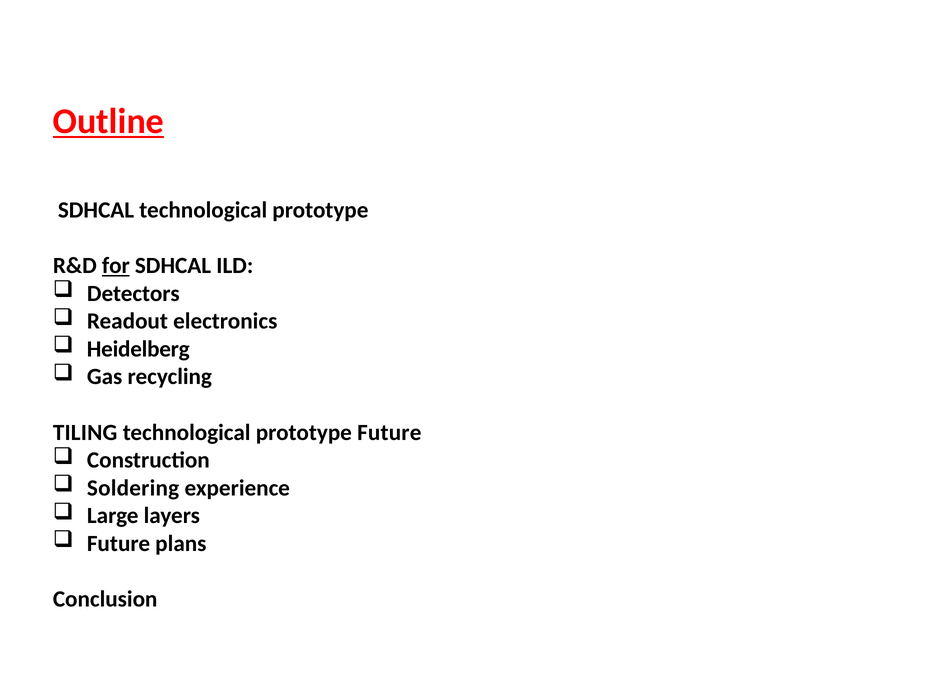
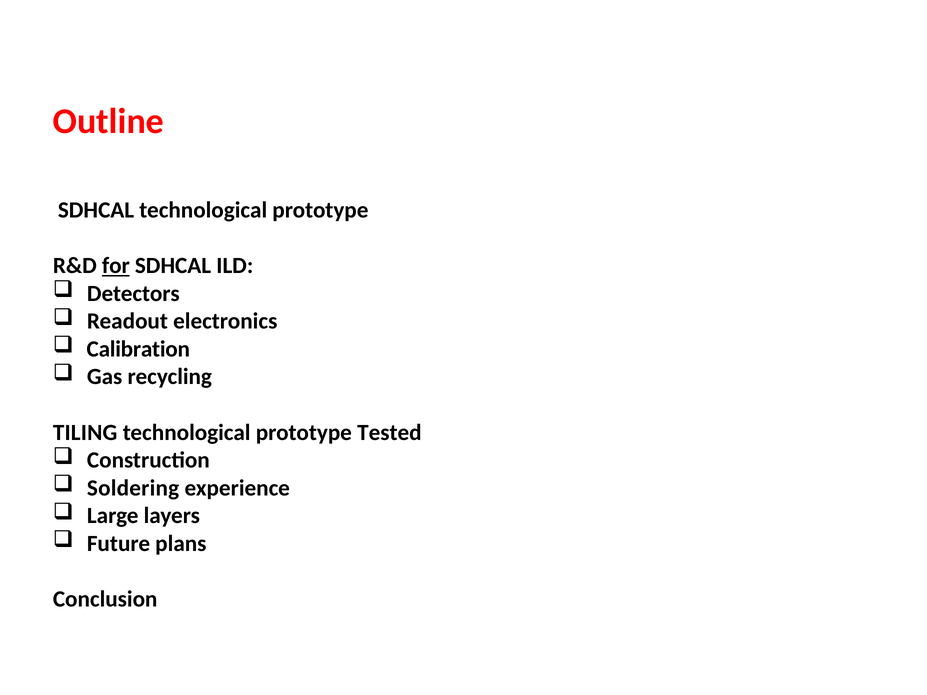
Outline underline: present -> none
Heidelberg: Heidelberg -> Calibration
prototype Future: Future -> Tested
